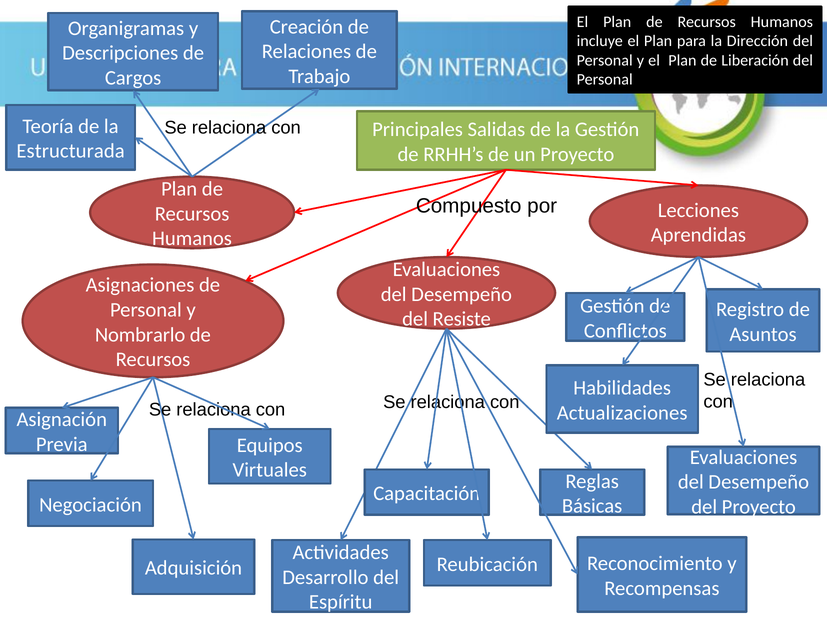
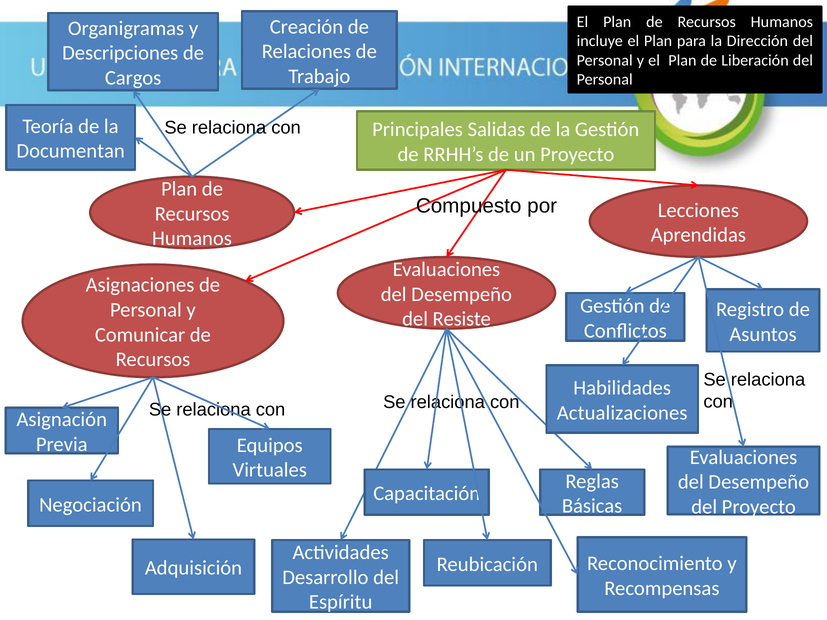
Estructurada: Estructurada -> Documentan
Nombrarlo: Nombrarlo -> Comunicar
